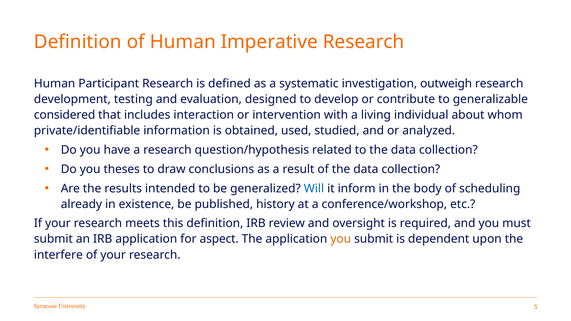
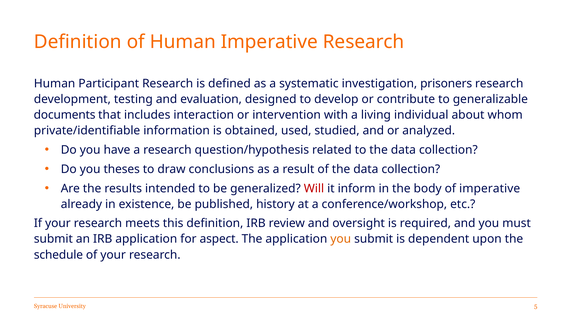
outweigh: outweigh -> prisoners
considered: considered -> documents
Will colour: blue -> red
of scheduling: scheduling -> imperative
interfere: interfere -> schedule
